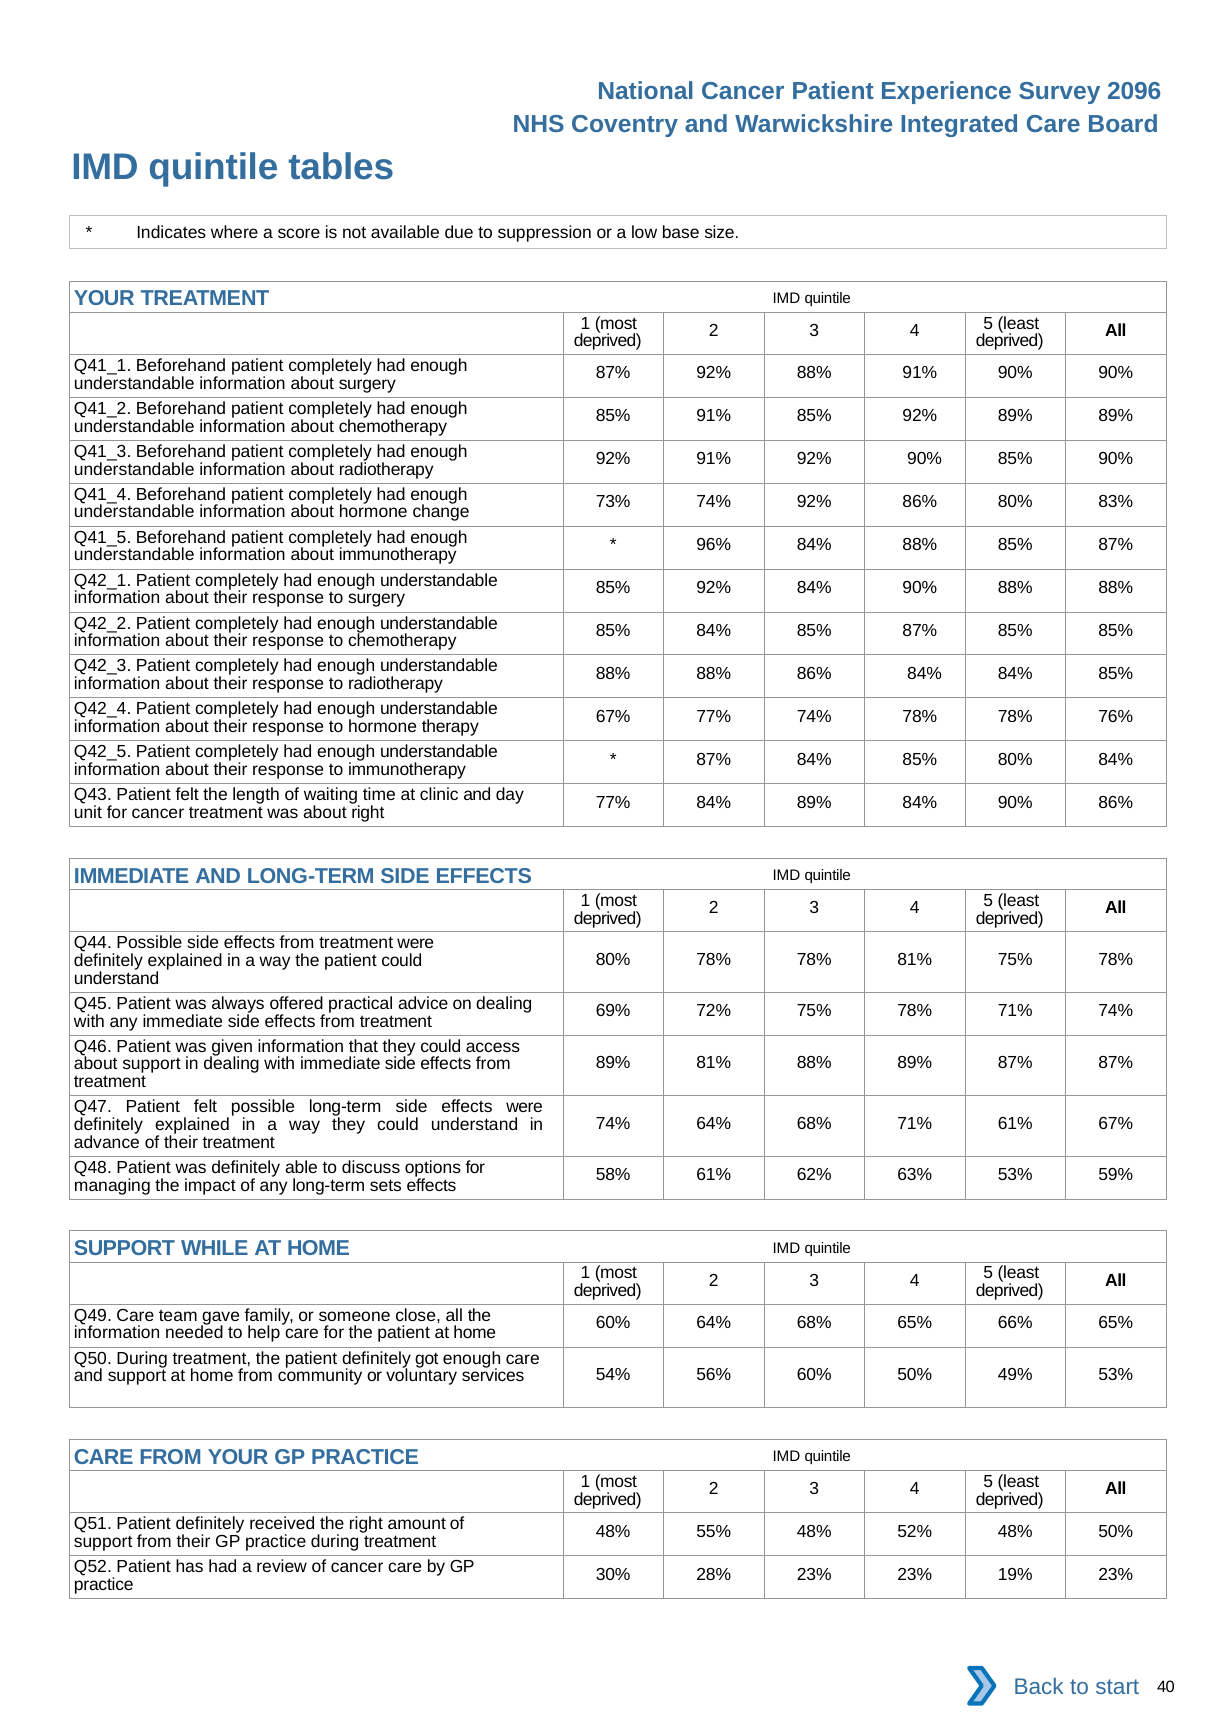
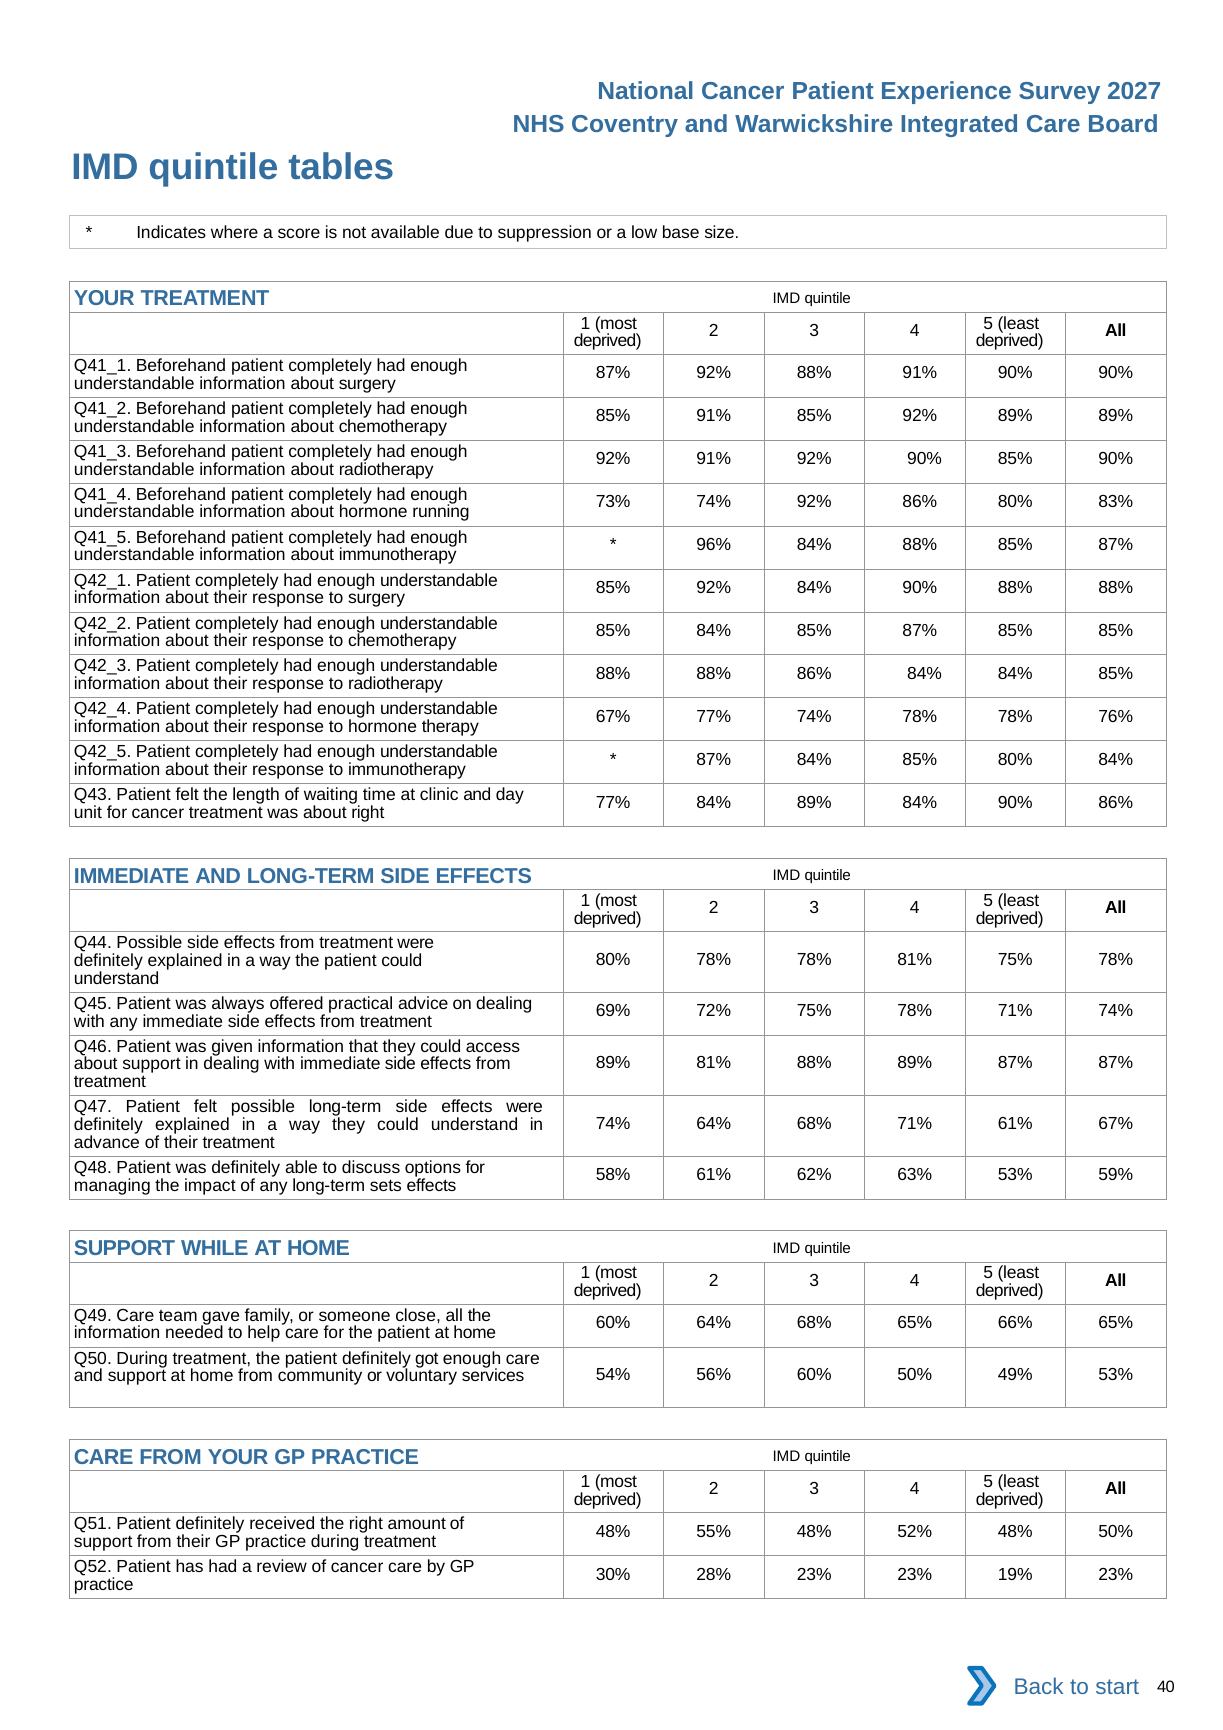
2096: 2096 -> 2027
change: change -> running
